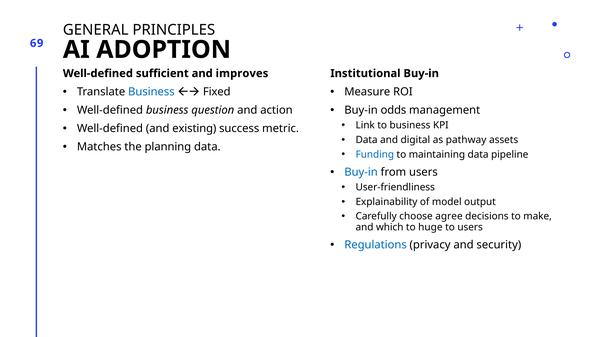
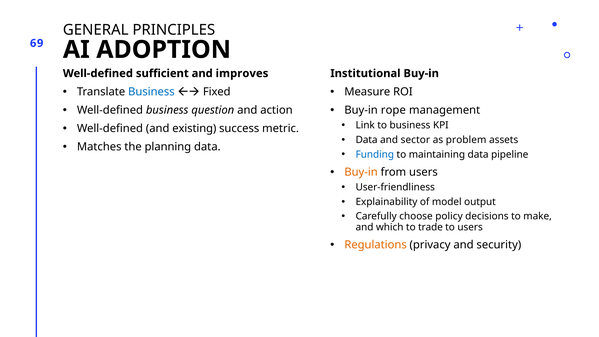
odds: odds -> rope
digital: digital -> sector
pathway: pathway -> problem
Buy-in at (361, 172) colour: blue -> orange
agree: agree -> policy
huge: huge -> trade
Regulations colour: blue -> orange
